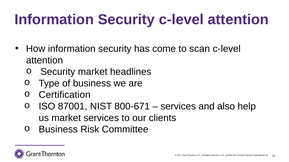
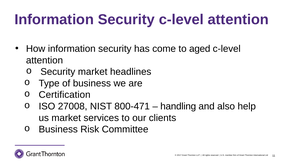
scan: scan -> aged
87001: 87001 -> 27008
800-671: 800-671 -> 800-471
services at (178, 107): services -> handling
